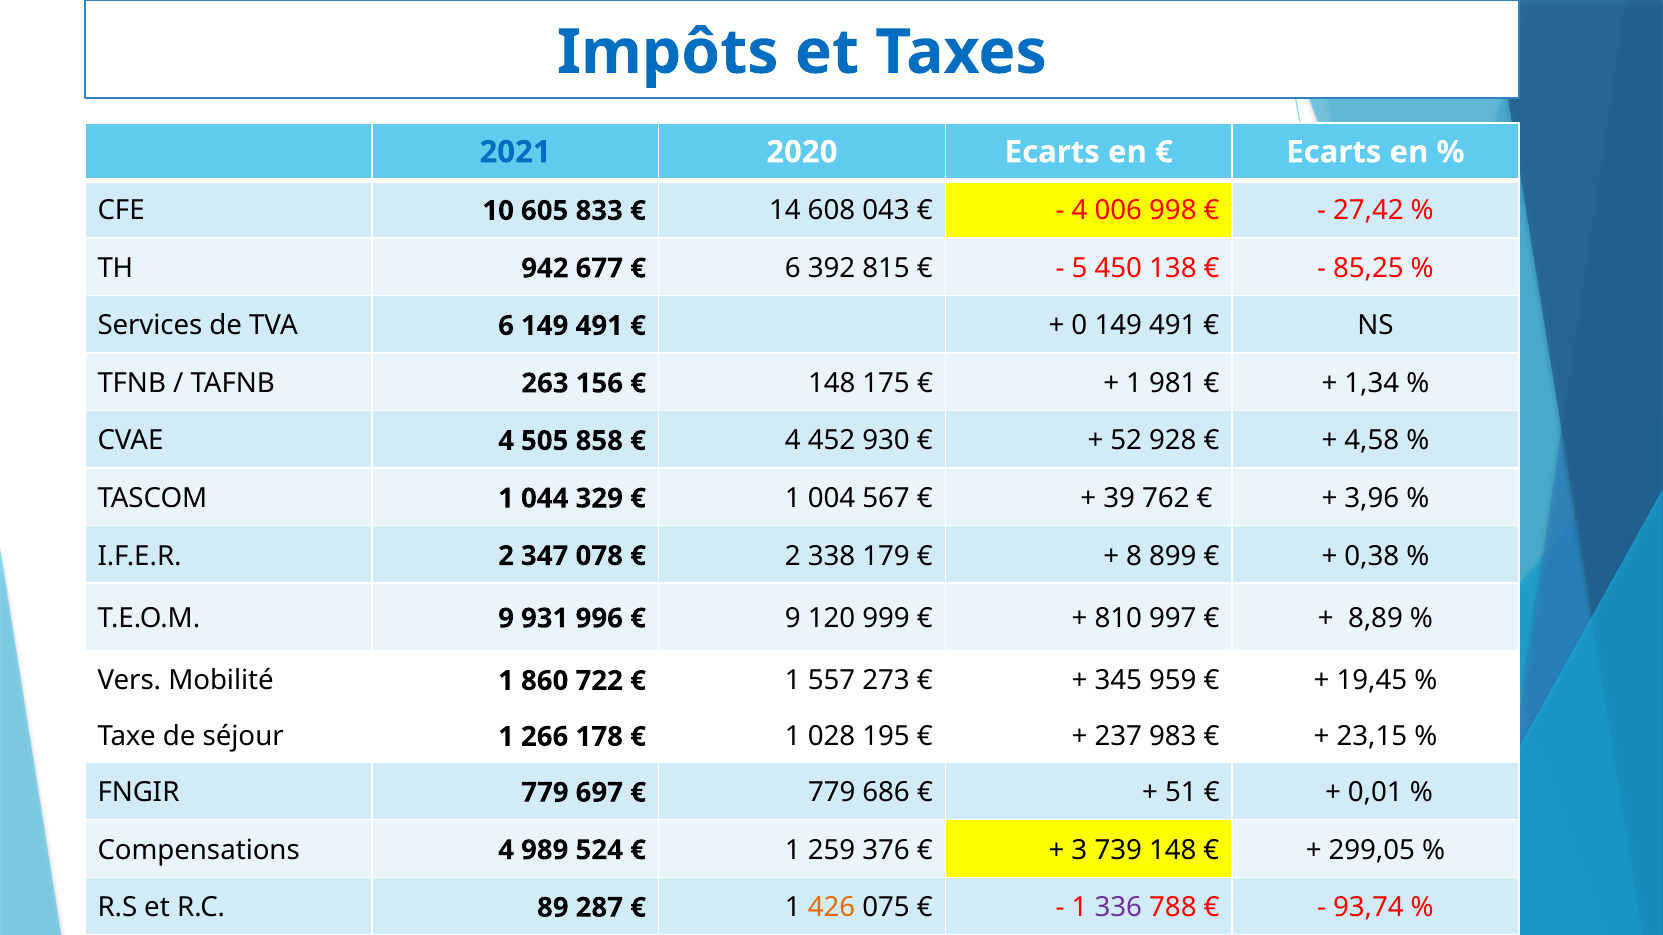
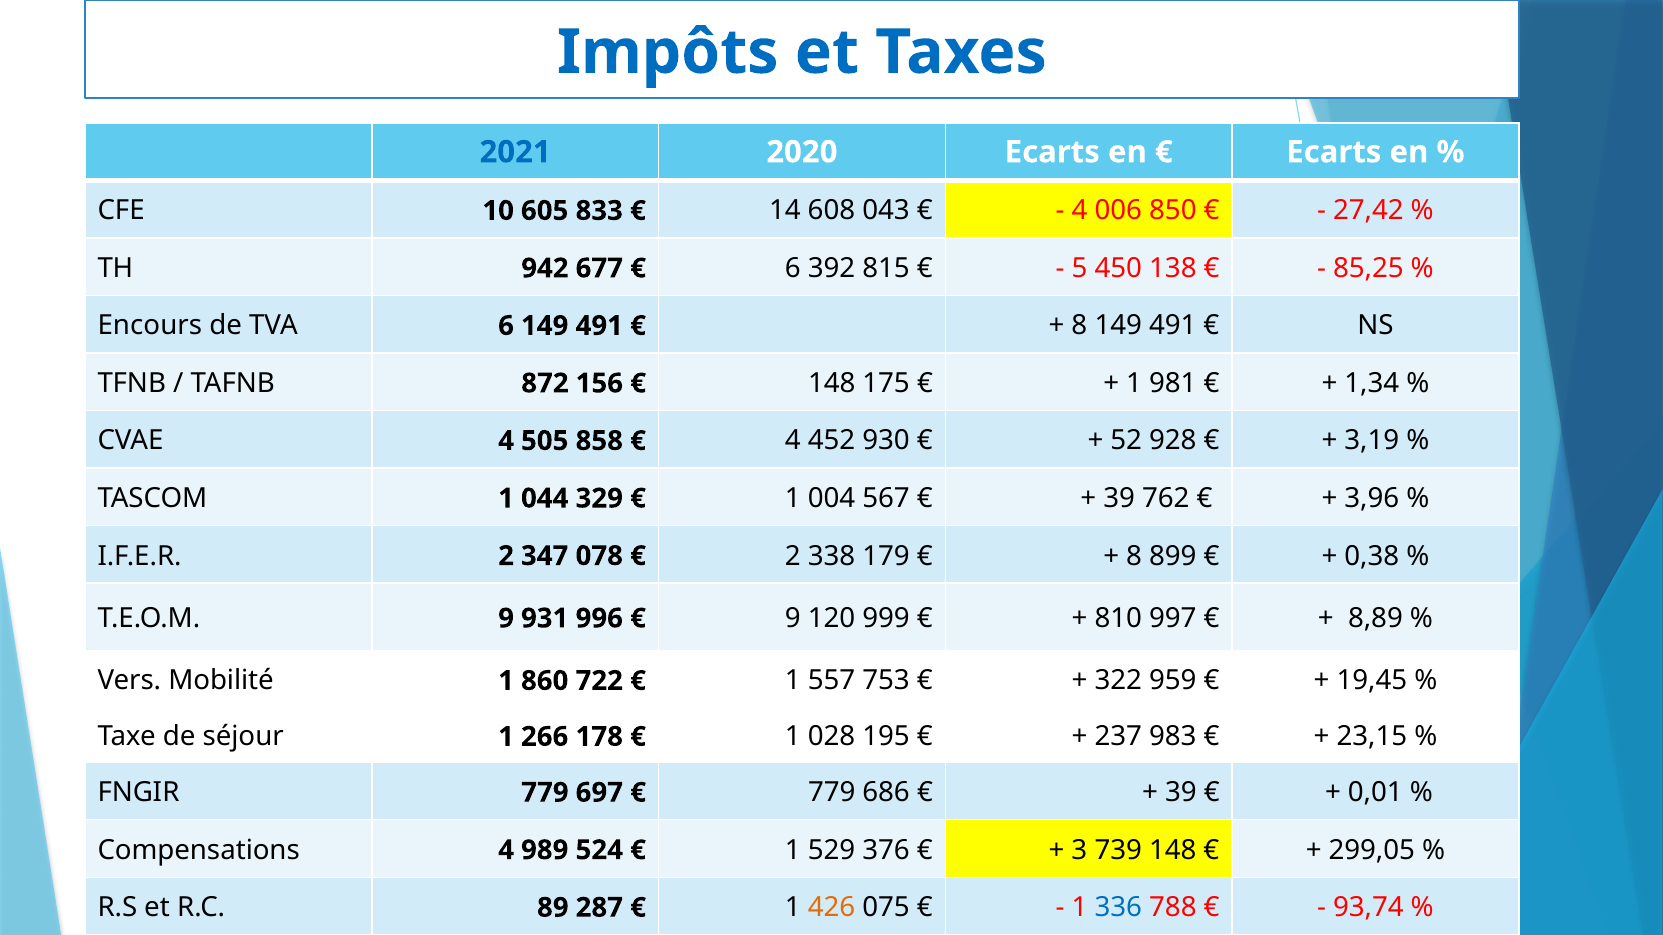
998: 998 -> 850
Services: Services -> Encours
0 at (1079, 326): 0 -> 8
263: 263 -> 872
4,58: 4,58 -> 3,19
273: 273 -> 753
345: 345 -> 322
51 at (1181, 793): 51 -> 39
259: 259 -> 529
336 colour: purple -> blue
